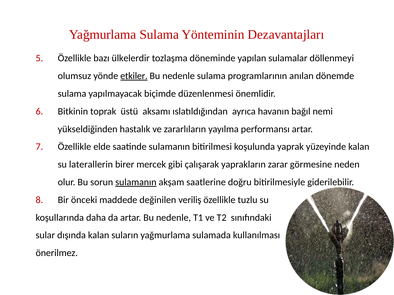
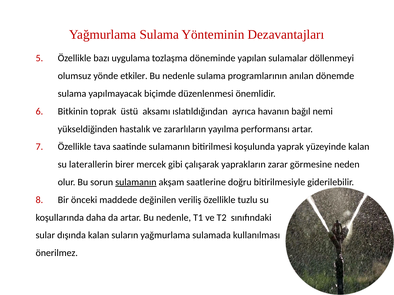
ülkelerdir: ülkelerdir -> uygulama
etkiler underline: present -> none
elde: elde -> tava
